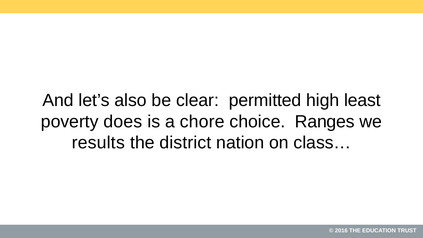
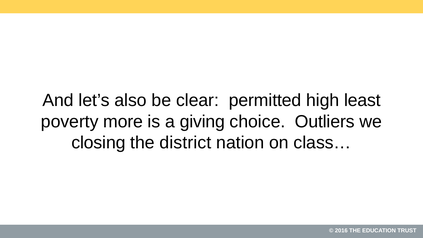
does: does -> more
chore: chore -> giving
Ranges: Ranges -> Outliers
results: results -> closing
